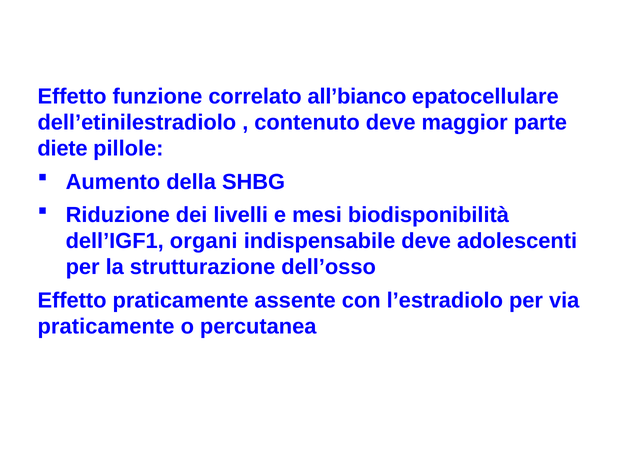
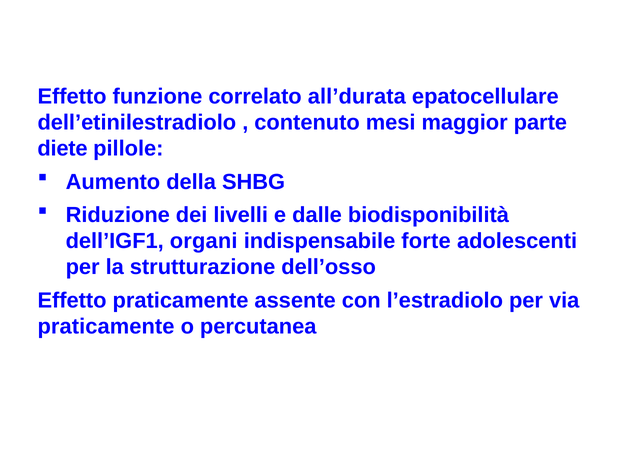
all’bianco: all’bianco -> all’durata
contenuto deve: deve -> mesi
mesi: mesi -> dalle
indispensabile deve: deve -> forte
